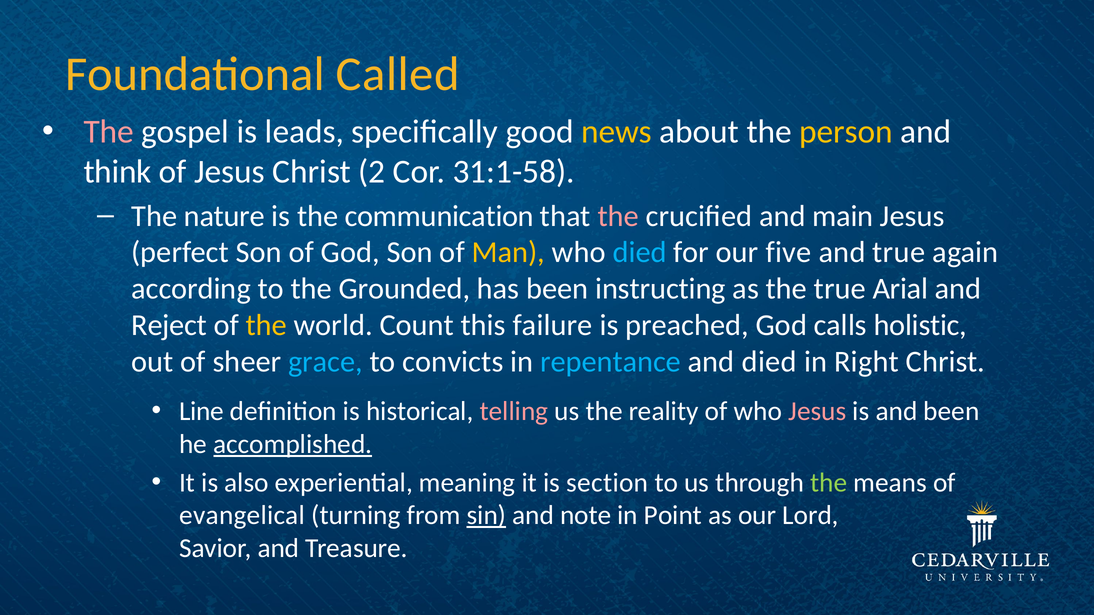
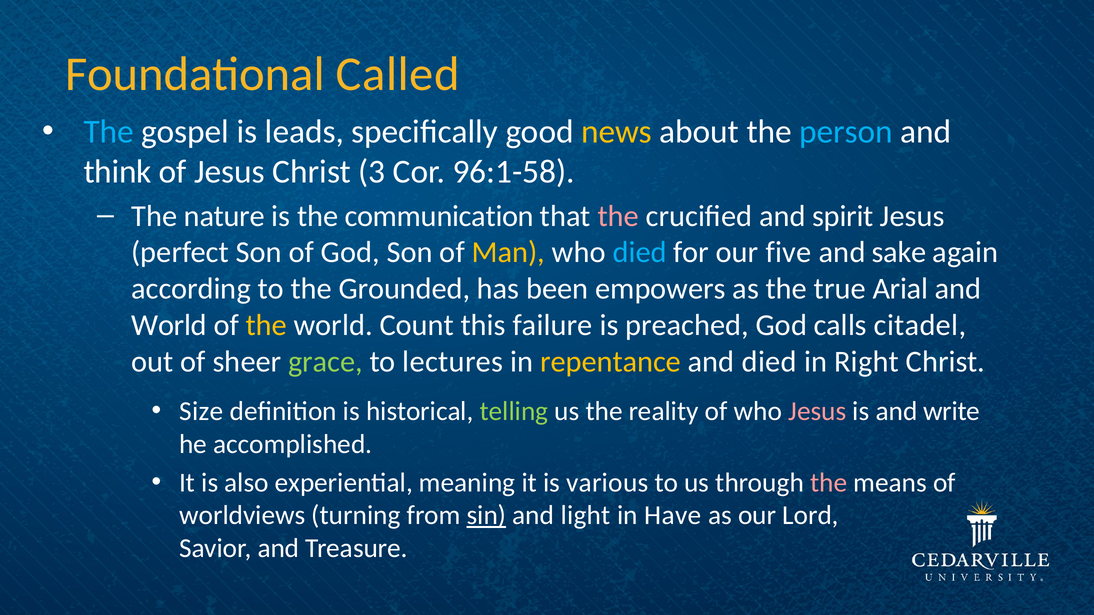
The at (109, 132) colour: pink -> light blue
person colour: yellow -> light blue
2: 2 -> 3
31:1-58: 31:1-58 -> 96:1-58
main: main -> spirit
and true: true -> sake
instructing: instructing -> empowers
Reject at (169, 326): Reject -> World
holistic: holistic -> citadel
grace colour: light blue -> light green
convicts: convicts -> lectures
repentance colour: light blue -> yellow
Line: Line -> Size
telling colour: pink -> light green
and been: been -> write
accomplished underline: present -> none
section: section -> various
the at (829, 483) colour: light green -> pink
evangelical: evangelical -> worldviews
note: note -> light
Point: Point -> Have
